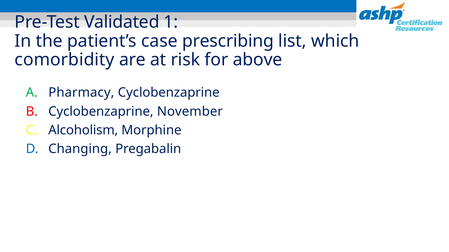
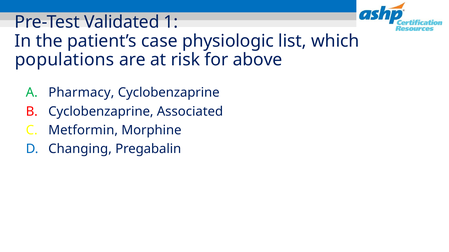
prescribing: prescribing -> physiologic
comorbidity: comorbidity -> populations
November: November -> Associated
Alcoholism: Alcoholism -> Metformin
